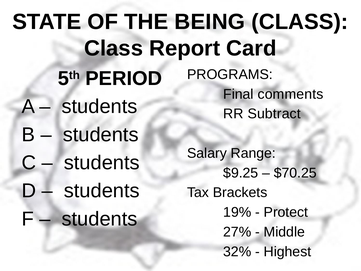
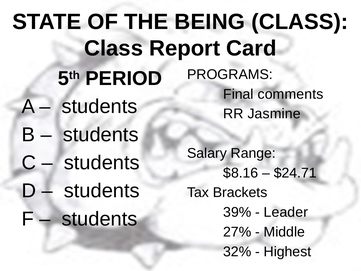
Subtract: Subtract -> Jasmine
$9.25: $9.25 -> $8.16
$70.25: $70.25 -> $24.71
19%: 19% -> 39%
Protect: Protect -> Leader
